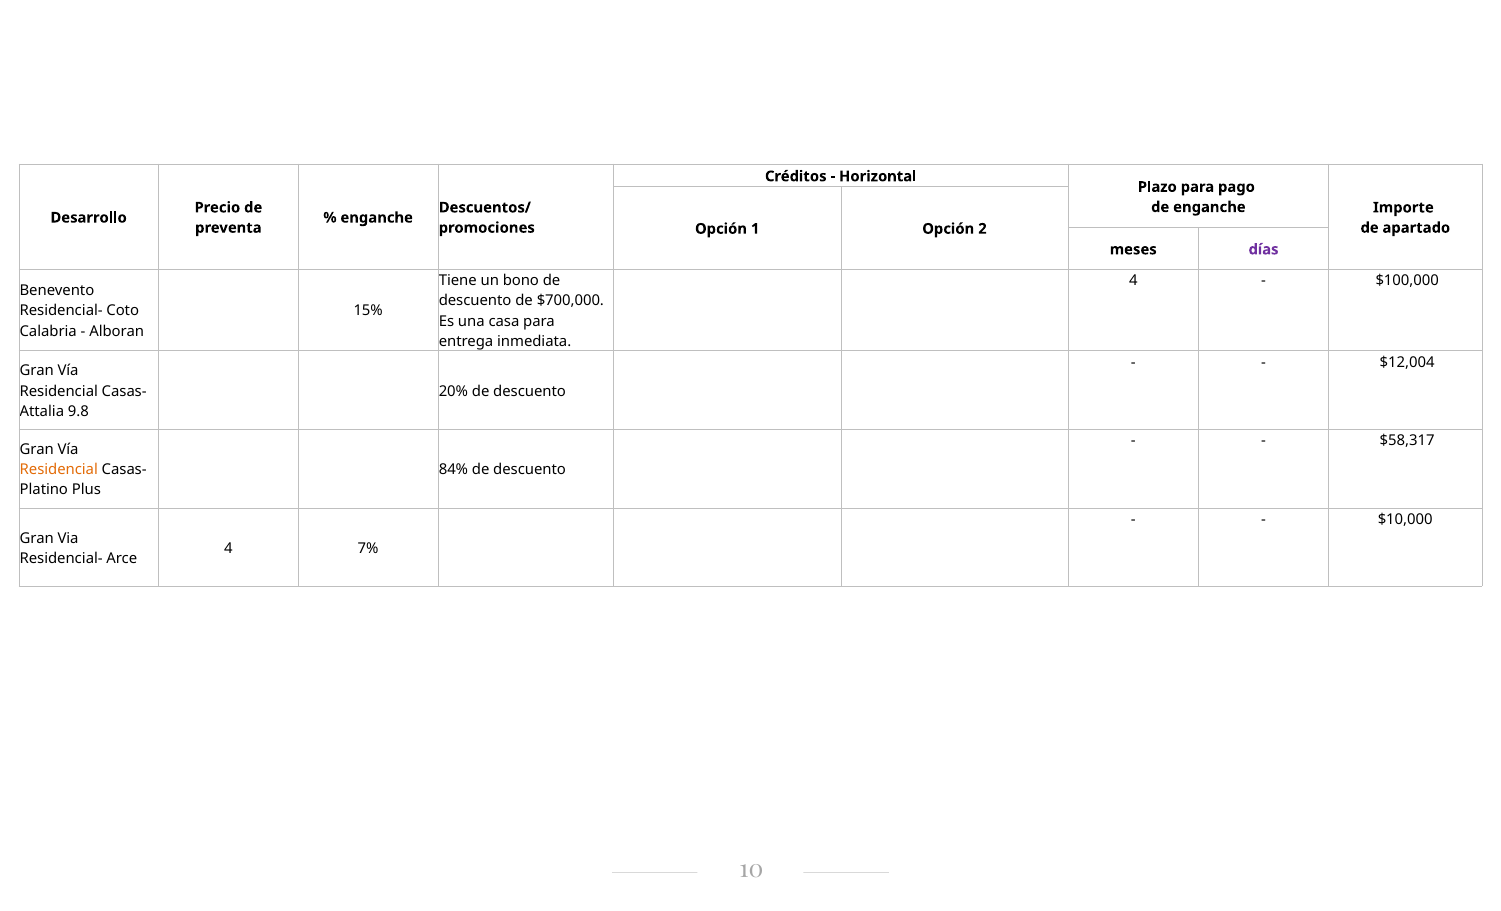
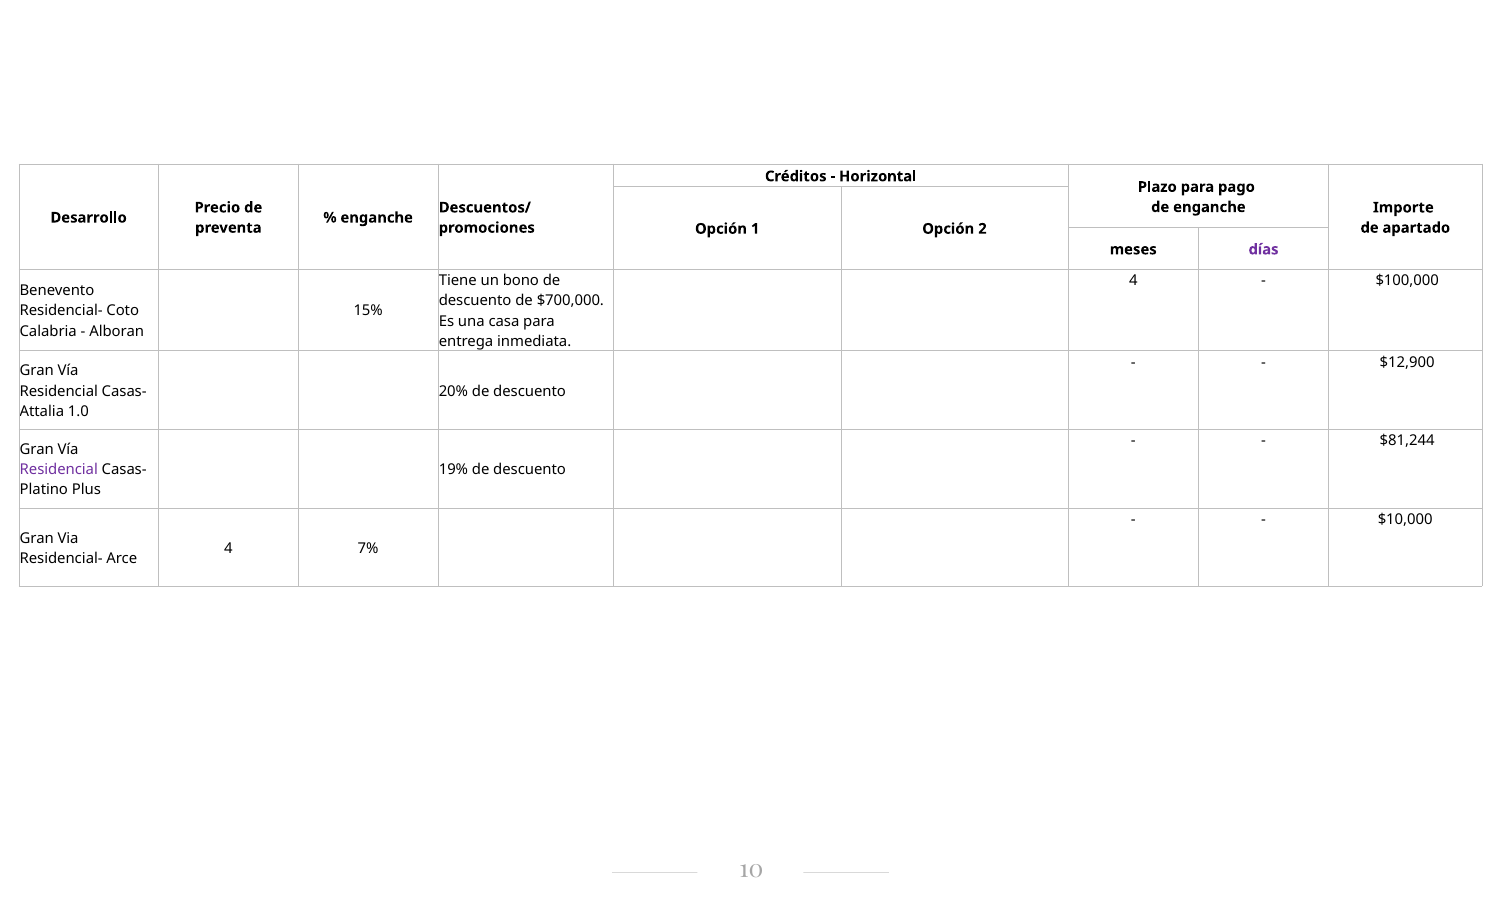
$12,004: $12,004 -> $12,900
9.8: 9.8 -> 1.0
$58,317: $58,317 -> $81,244
Residencial at (59, 470) colour: orange -> purple
84%: 84% -> 19%
